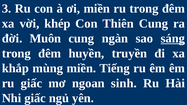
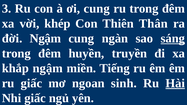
ơi miền: miền -> cung
Thiên Cung: Cung -> Thân
đời Muôn: Muôn -> Ngậm
khắp mùng: mùng -> ngậm
Hài underline: none -> present
